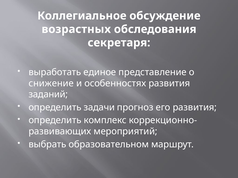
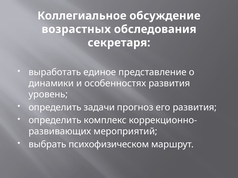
снижение: снижение -> динамики
заданий: заданий -> уровень
образовательном: образовательном -> психофизическом
